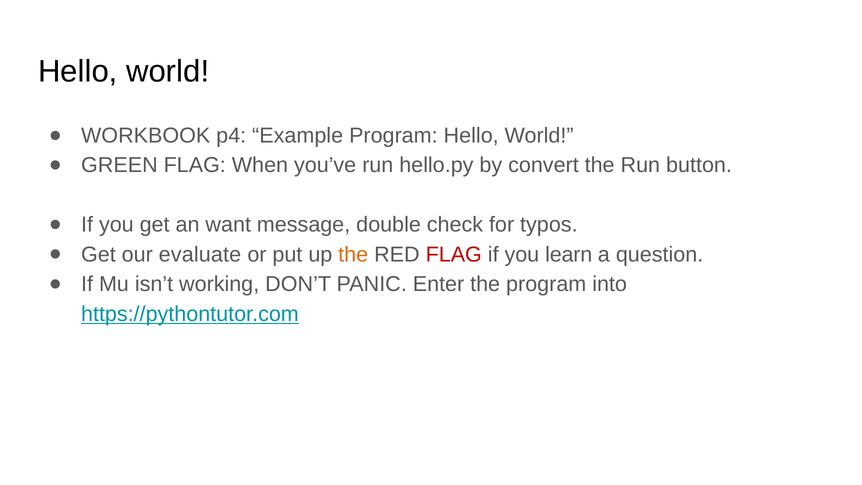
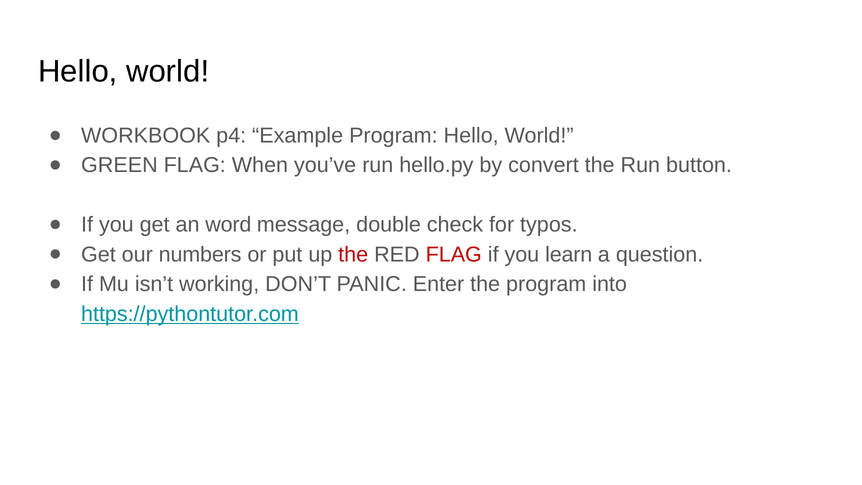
want: want -> word
evaluate: evaluate -> numbers
the at (353, 254) colour: orange -> red
